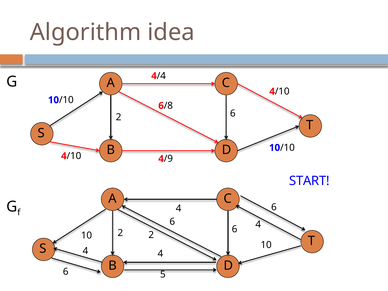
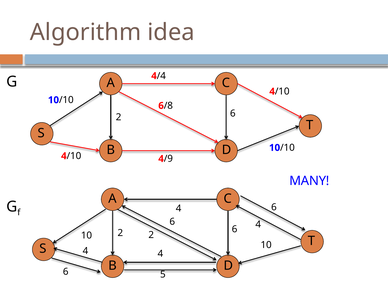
START: START -> MANY
